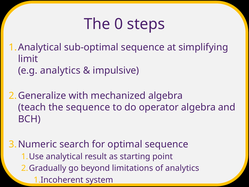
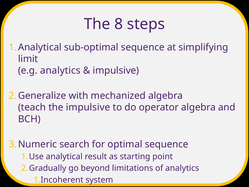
0: 0 -> 8
the sequence: sequence -> impulsive
